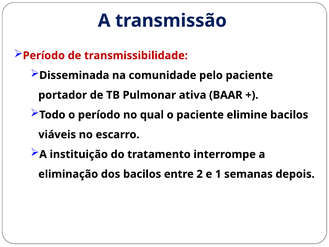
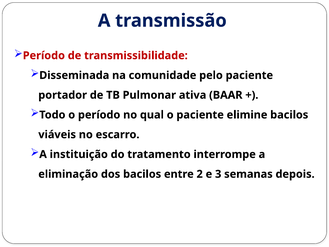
1: 1 -> 3
